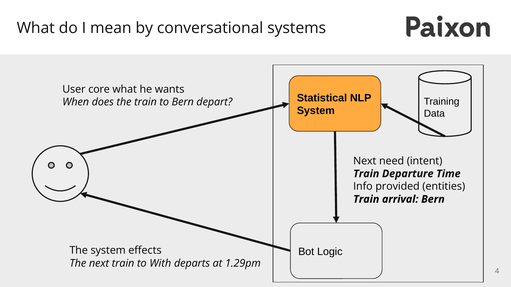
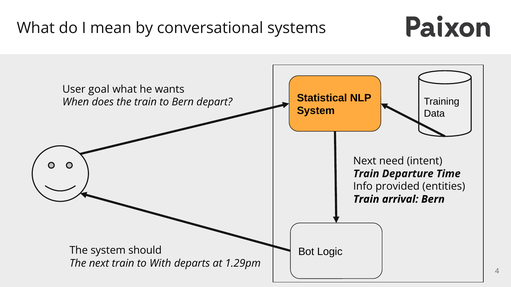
core: core -> goal
effects: effects -> should
